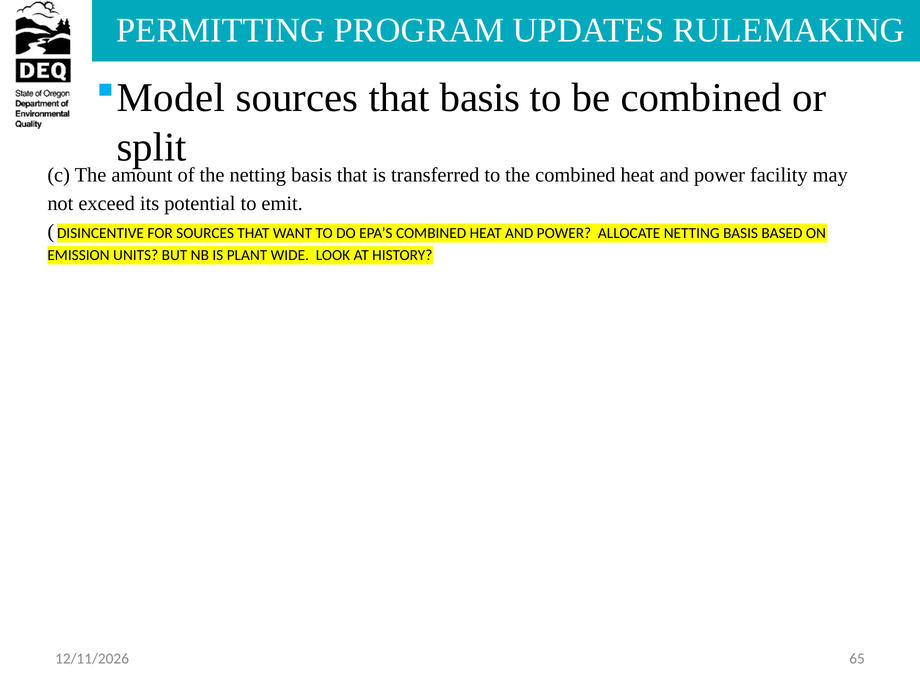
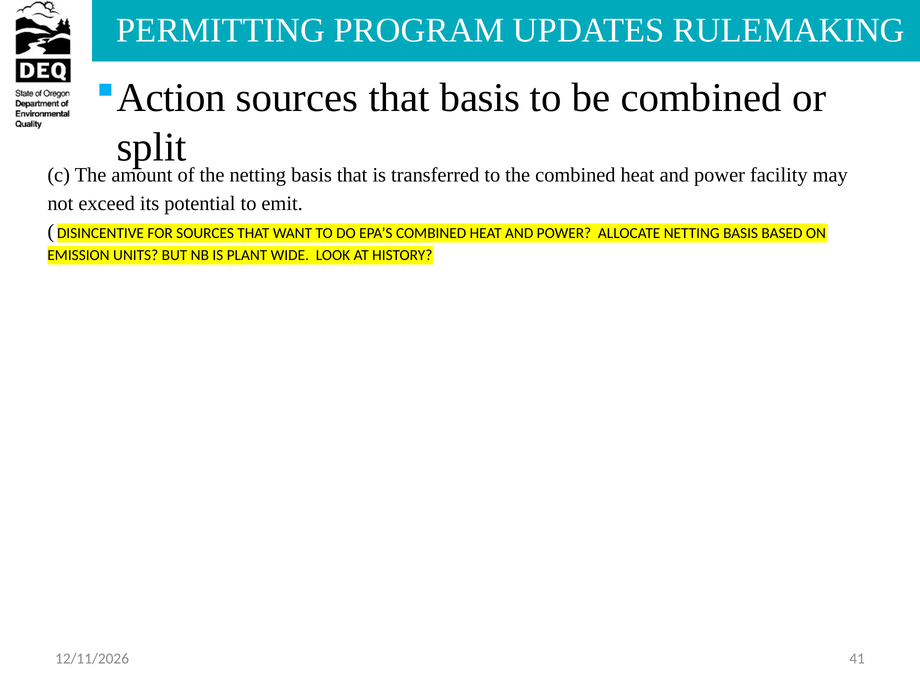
Model: Model -> Action
65: 65 -> 41
